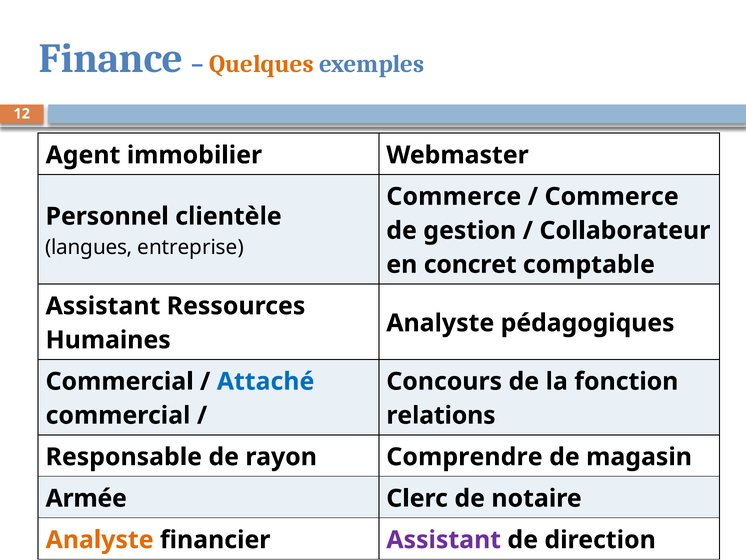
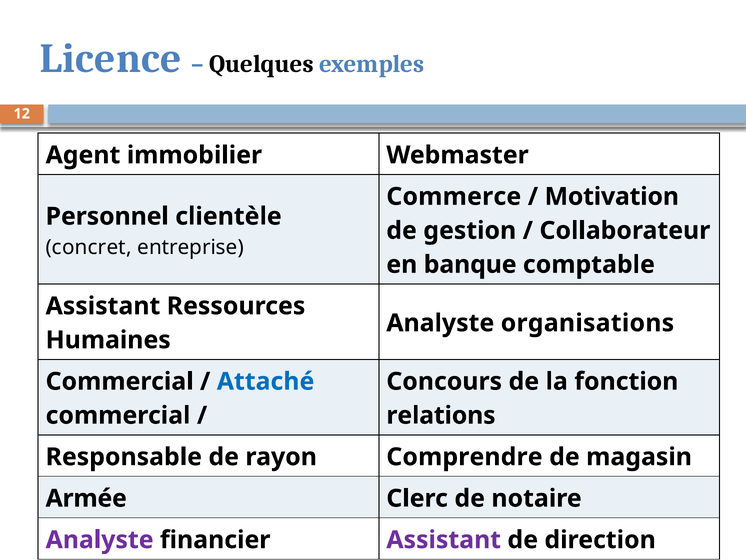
Finance: Finance -> Licence
Quelques colour: orange -> black
Commerce at (612, 196): Commerce -> Motivation
langues: langues -> concret
concret: concret -> banque
pédagogiques: pédagogiques -> organisations
Analyste at (100, 539) colour: orange -> purple
